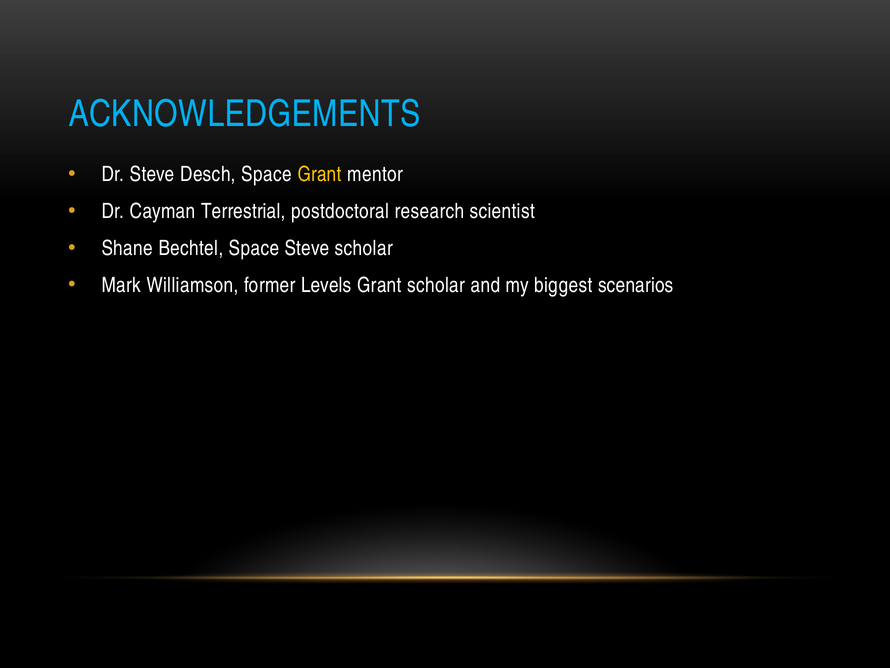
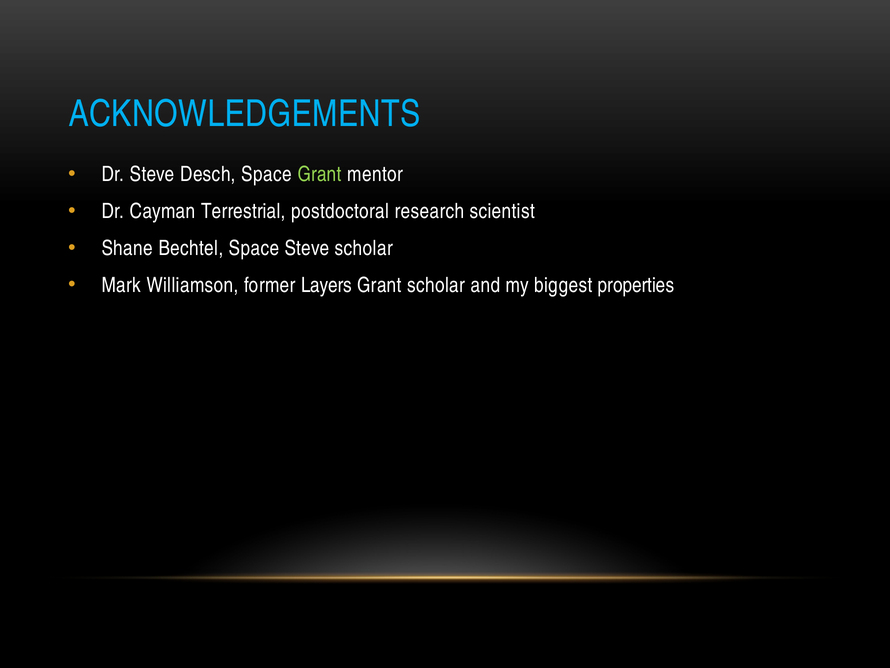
Grant at (319, 174) colour: yellow -> light green
Levels: Levels -> Layers
scenarios: scenarios -> properties
